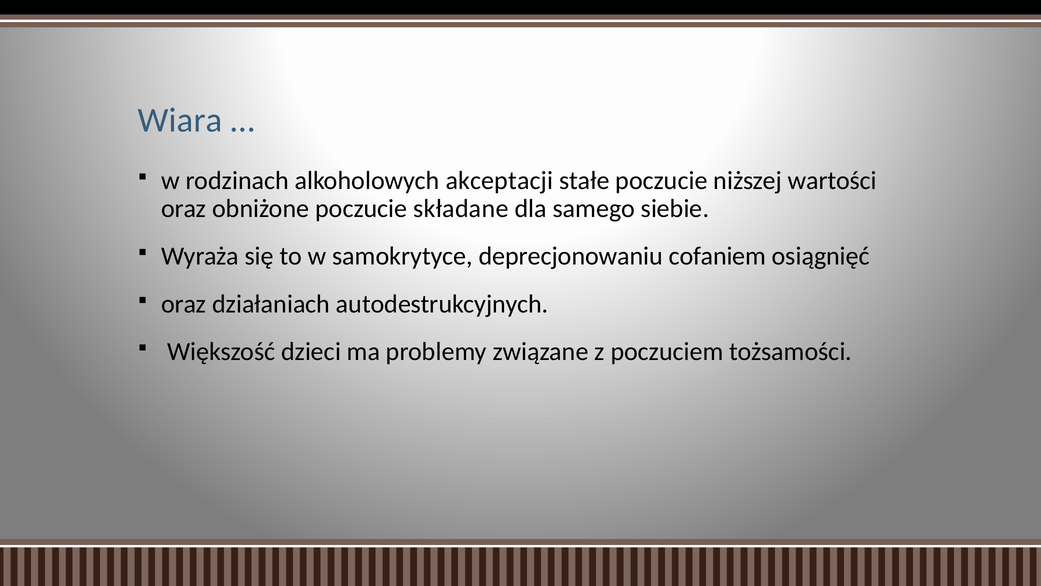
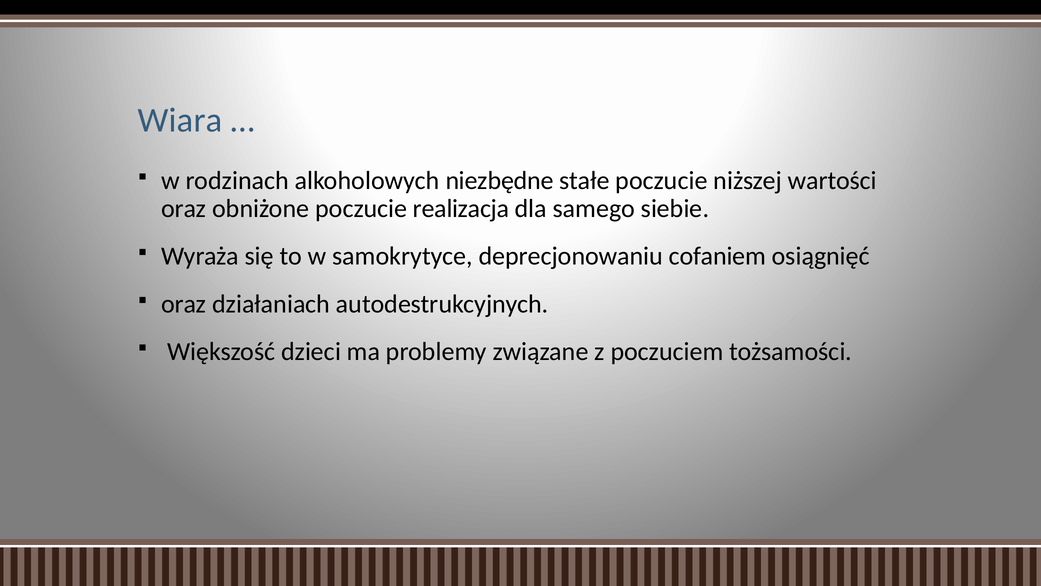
akceptacji: akceptacji -> niezbędne
składane: składane -> realizacja
